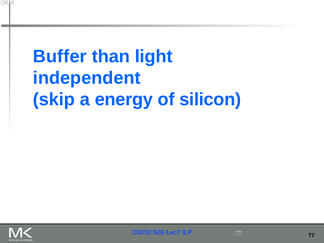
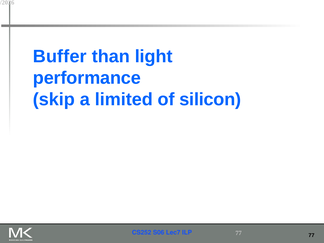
independent: independent -> performance
energy: energy -> limited
